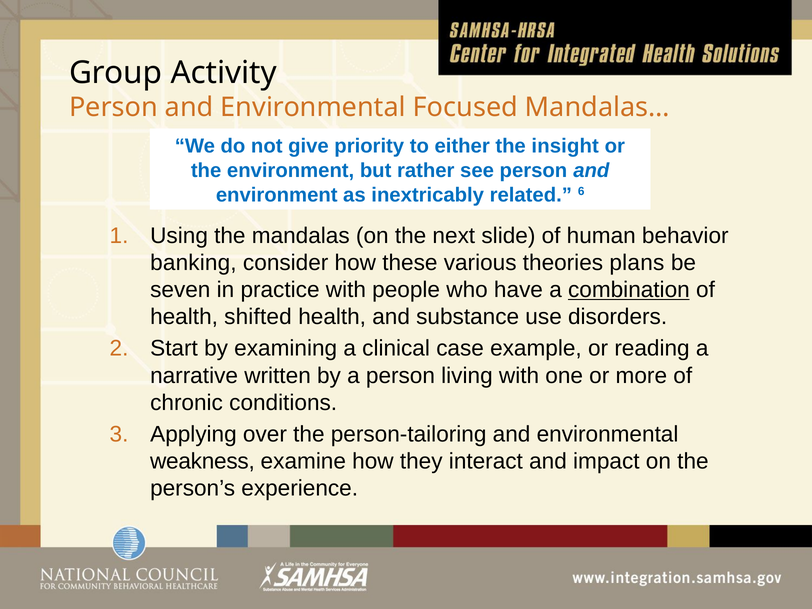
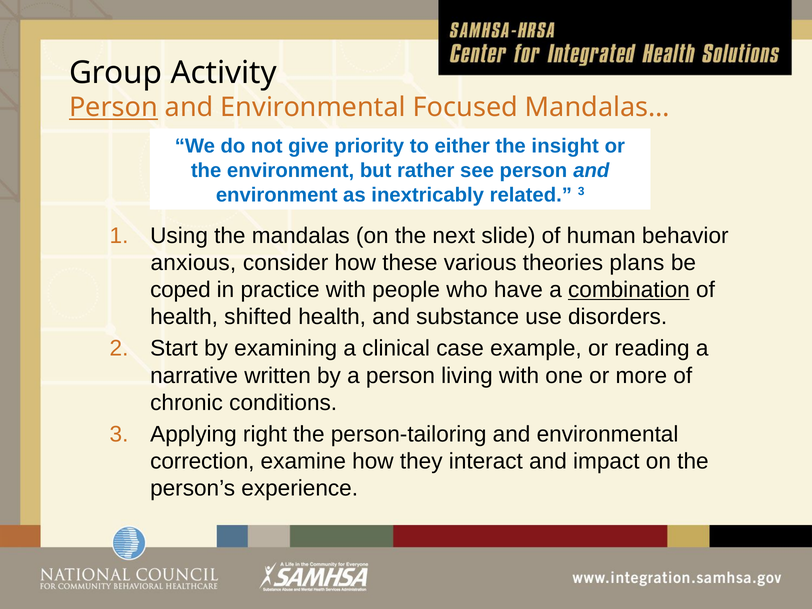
Person at (113, 107) underline: none -> present
related 6: 6 -> 3
banking: banking -> anxious
seven: seven -> coped
over: over -> right
weakness: weakness -> correction
